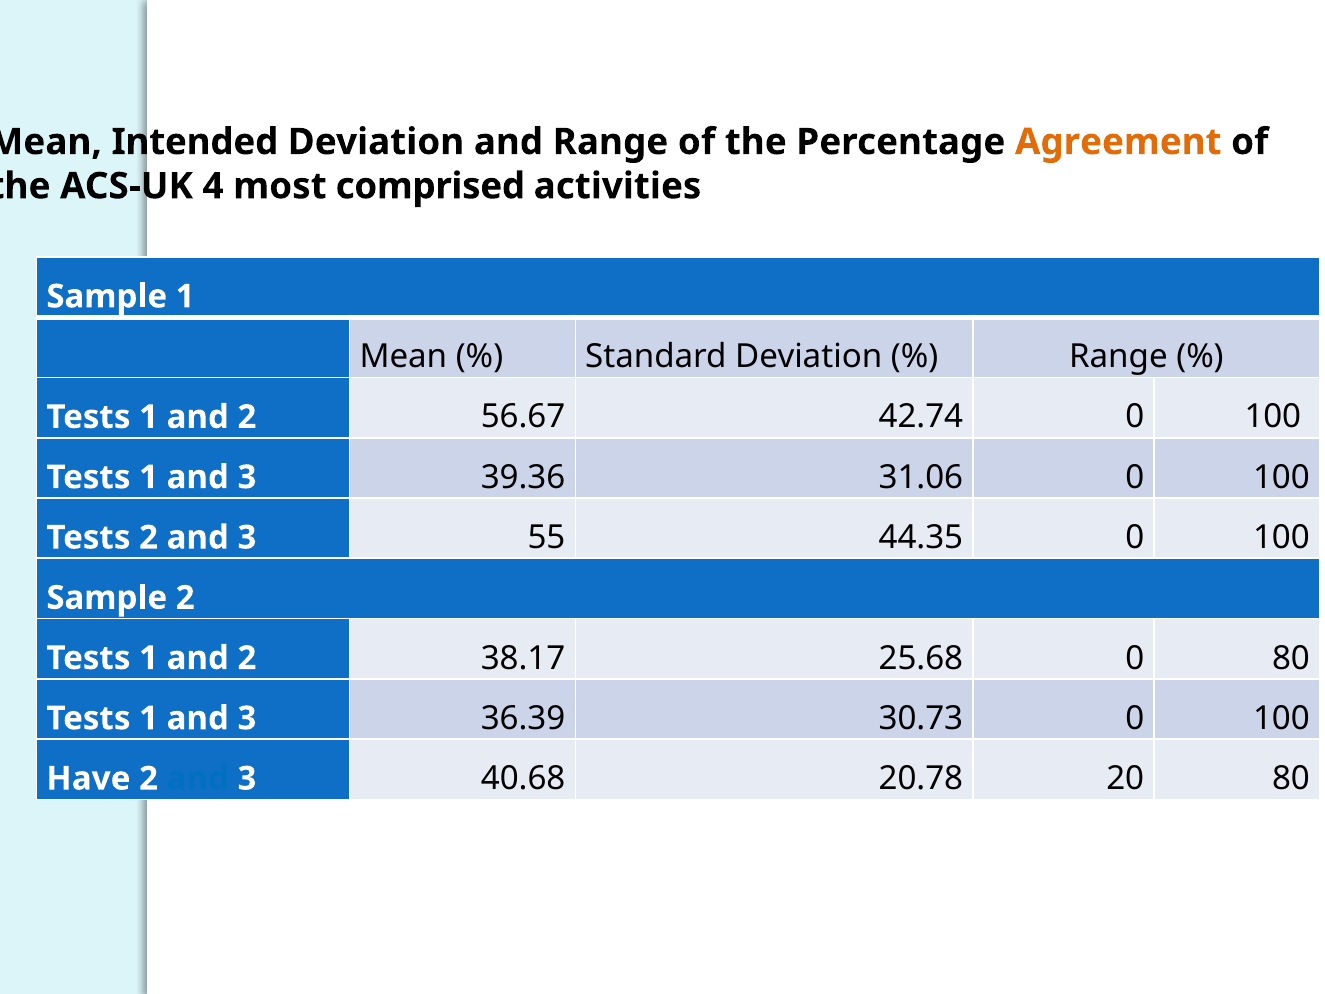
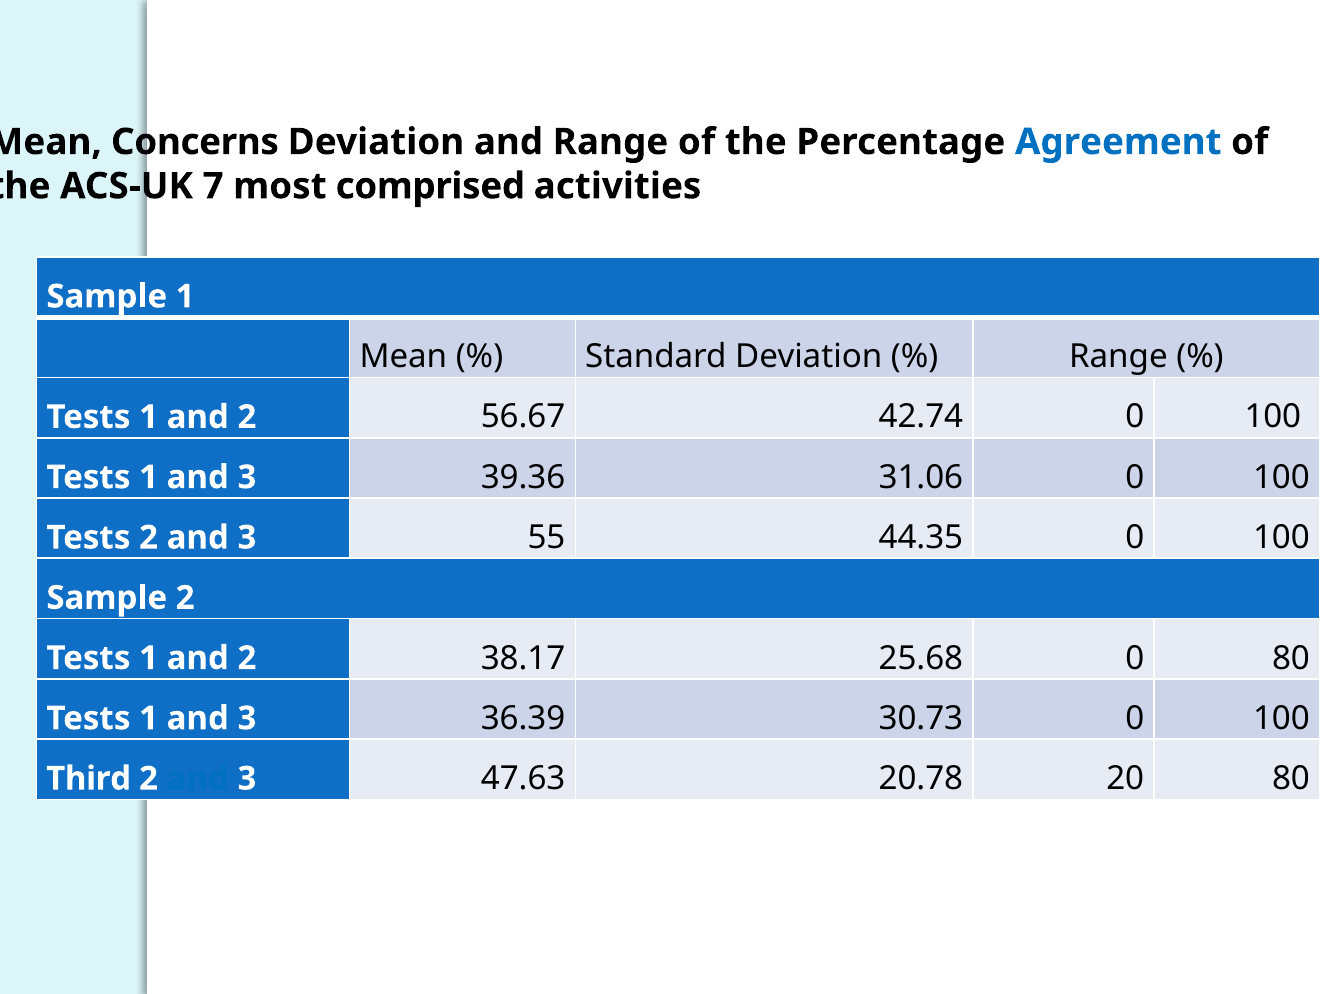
Intended: Intended -> Concerns
Agreement colour: orange -> blue
4: 4 -> 7
Have: Have -> Third
40.68: 40.68 -> 47.63
